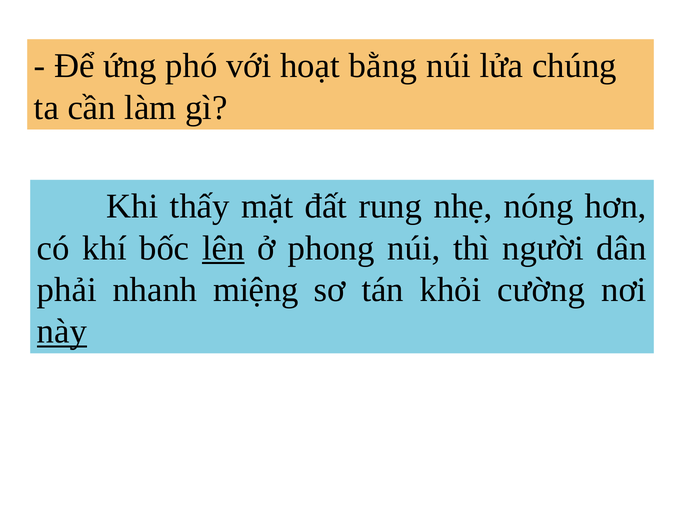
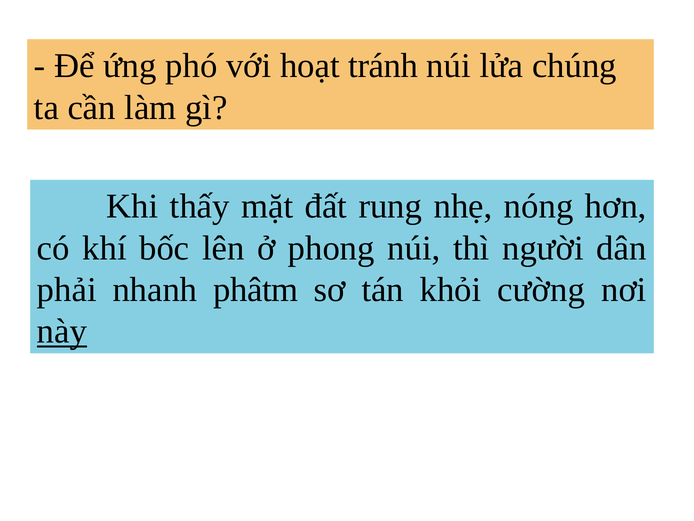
bằng: bằng -> tránh
lên underline: present -> none
miệng: miệng -> phâtm
